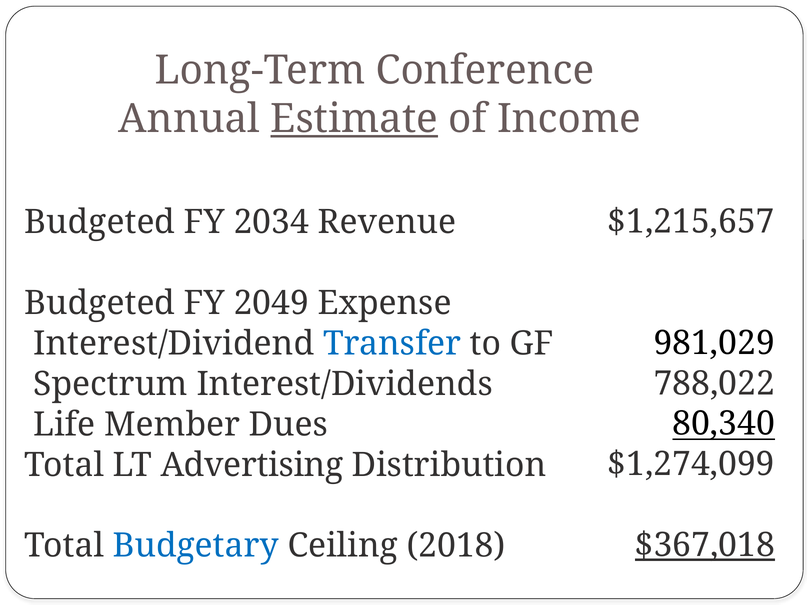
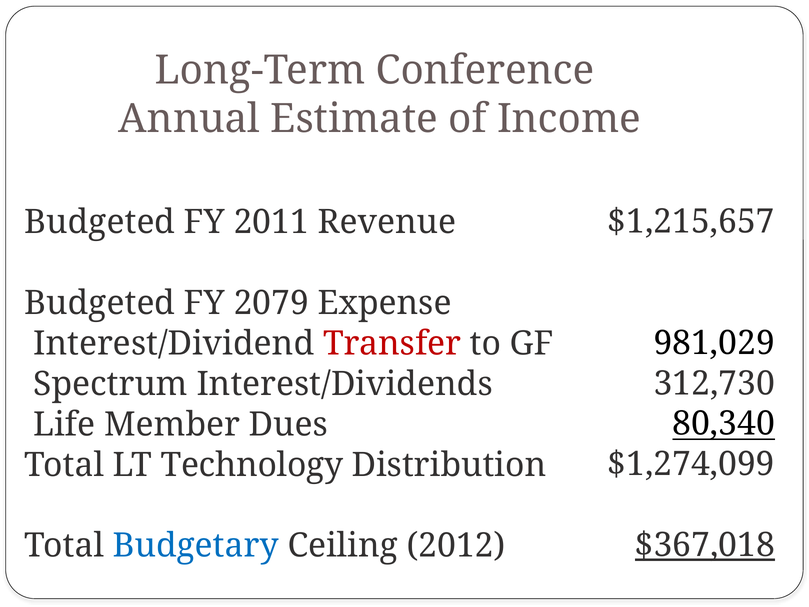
Estimate underline: present -> none
2034: 2034 -> 2011
2049: 2049 -> 2079
Transfer colour: blue -> red
788,022: 788,022 -> 312,730
Advertising: Advertising -> Technology
2018: 2018 -> 2012
